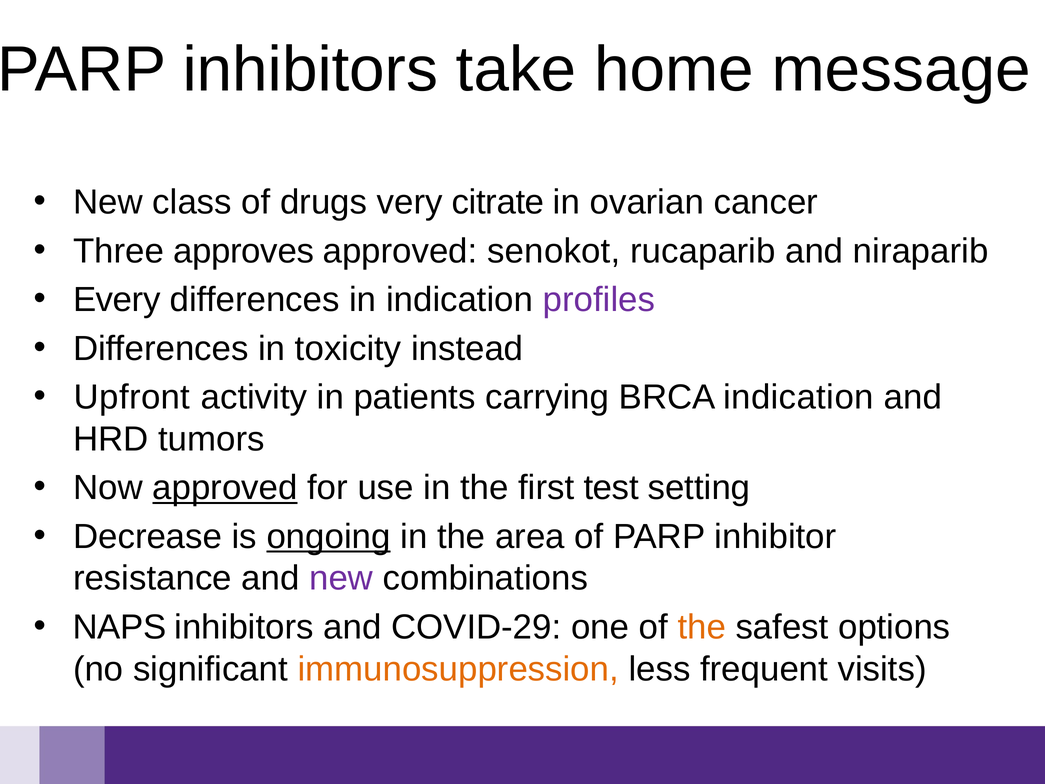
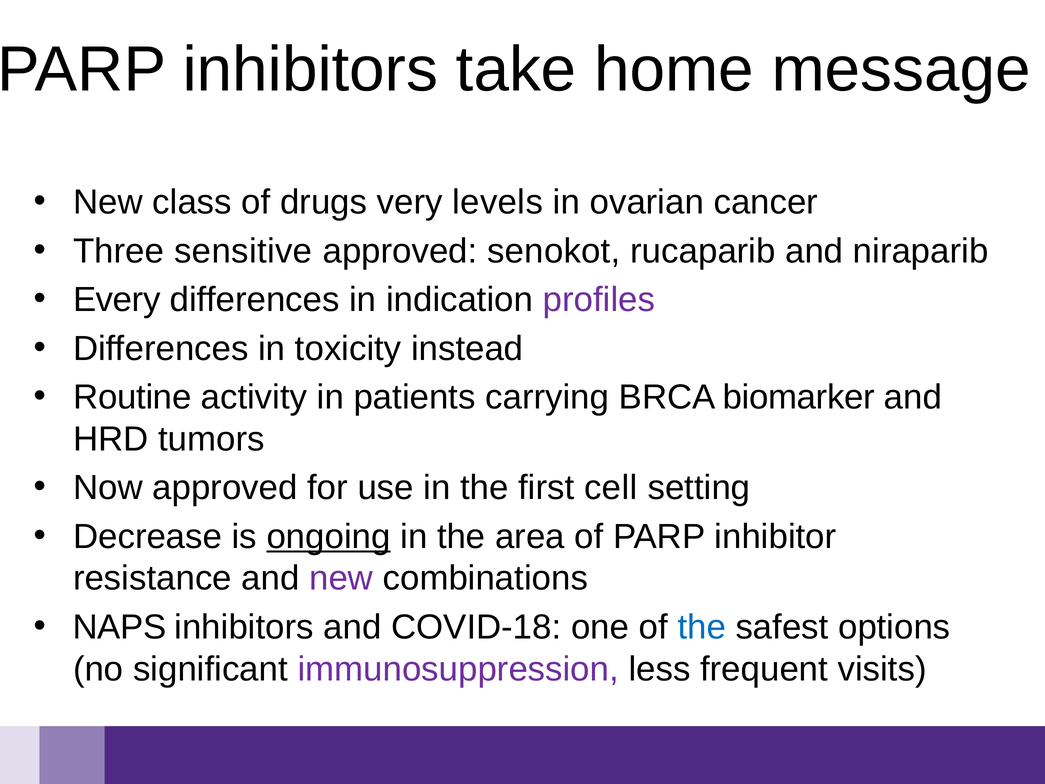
citrate: citrate -> levels
approves: approves -> sensitive
Upfront: Upfront -> Routine
BRCA indication: indication -> biomarker
approved at (225, 488) underline: present -> none
test: test -> cell
COVID-29: COVID-29 -> COVID-18
the at (702, 627) colour: orange -> blue
immunosuppression colour: orange -> purple
